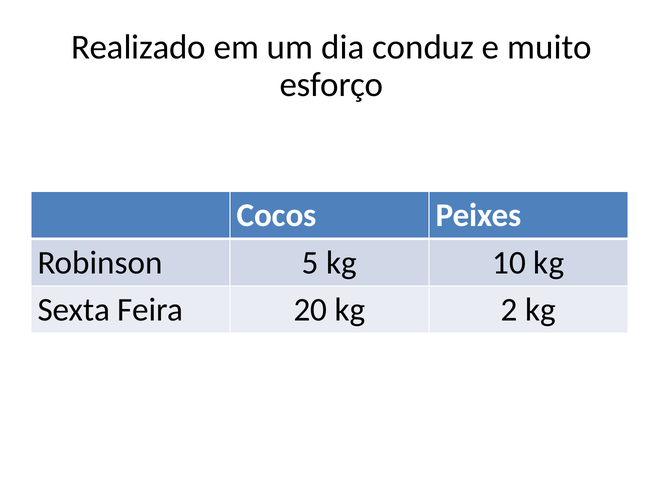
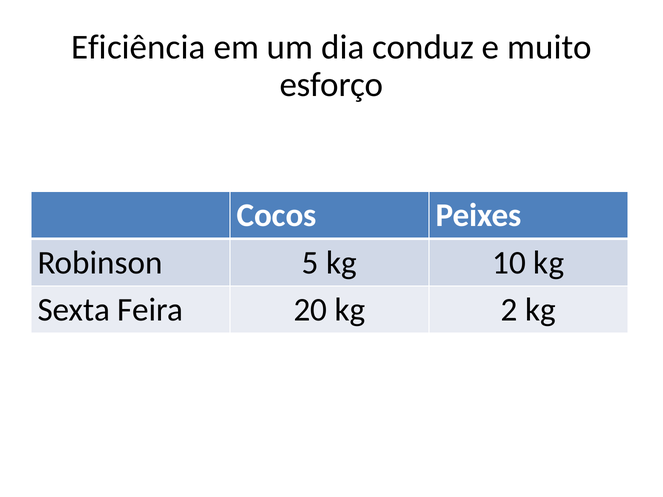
Realizado: Realizado -> Eficiência
